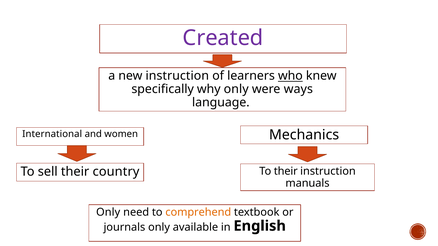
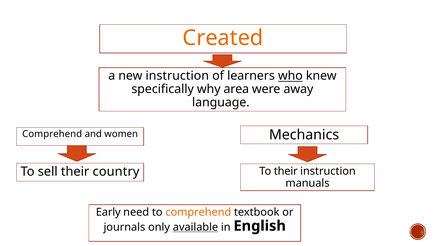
Created colour: purple -> orange
why only: only -> area
ways: ways -> away
International at (52, 134): International -> Comprehend
Only at (108, 212): Only -> Early
available underline: none -> present
